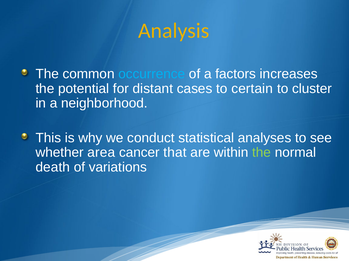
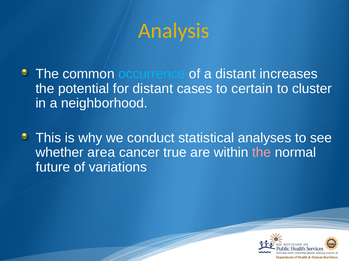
a factors: factors -> distant
that: that -> true
the at (262, 153) colour: light green -> pink
death: death -> future
